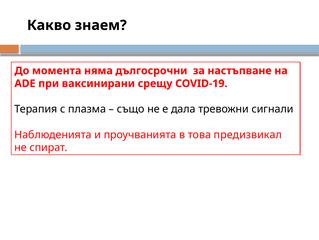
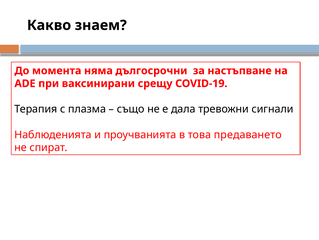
предизвикал: предизвикал -> предаването
